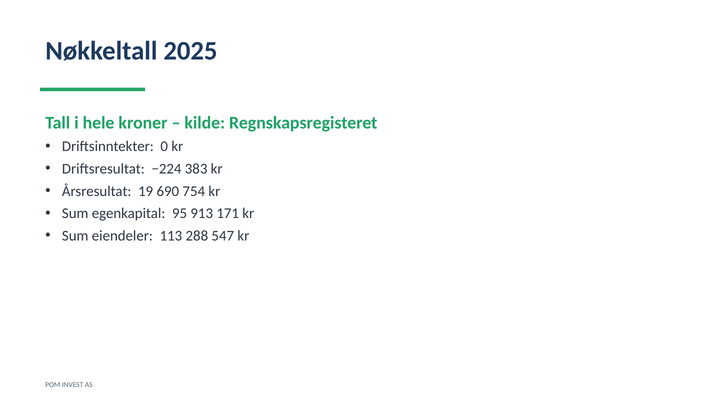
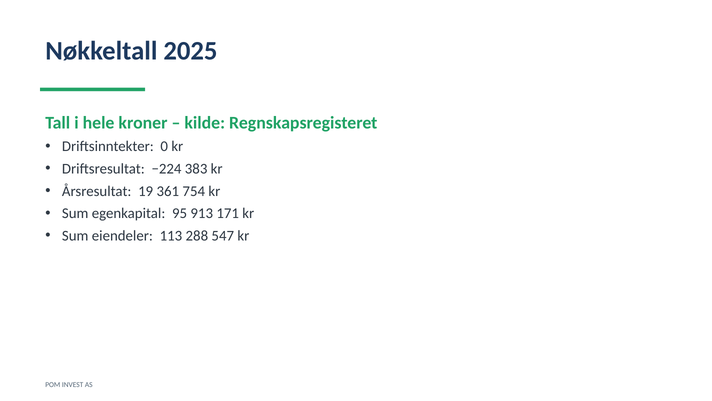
690: 690 -> 361
